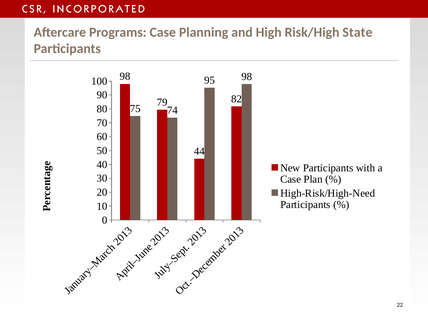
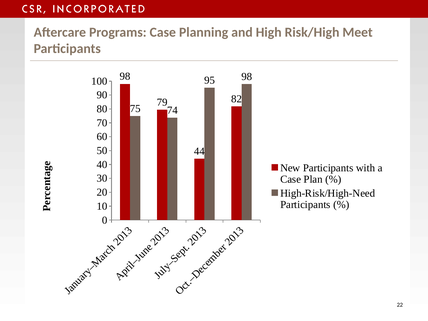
State: State -> Meet
